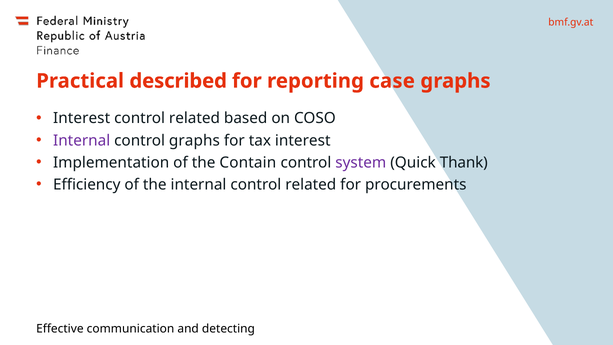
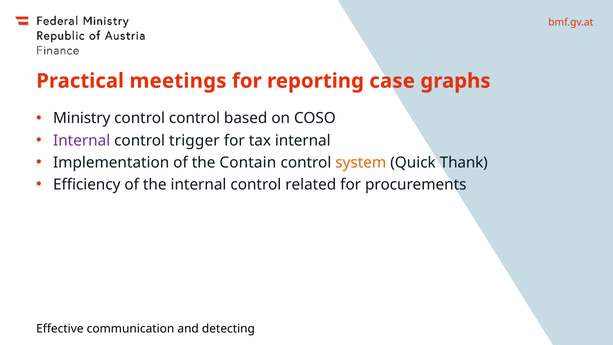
described: described -> meetings
Interest at (82, 118): Interest -> Ministry
related at (194, 118): related -> control
control graphs: graphs -> trigger
tax interest: interest -> internal
system colour: purple -> orange
